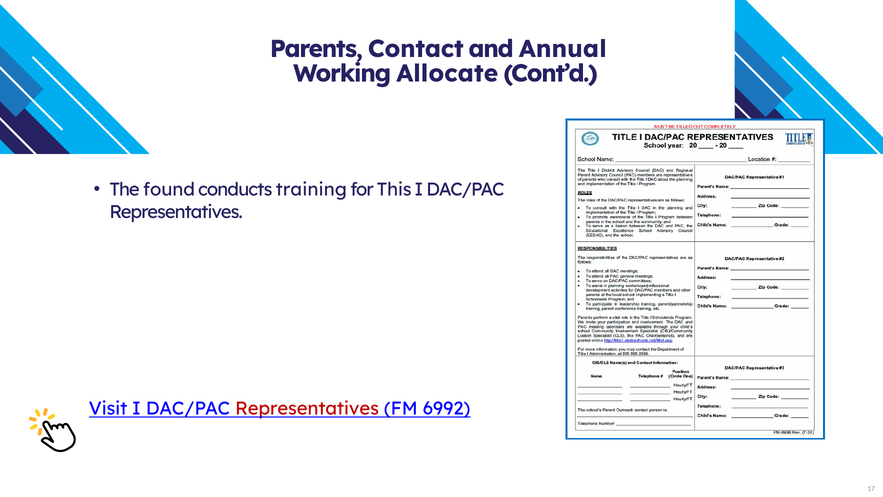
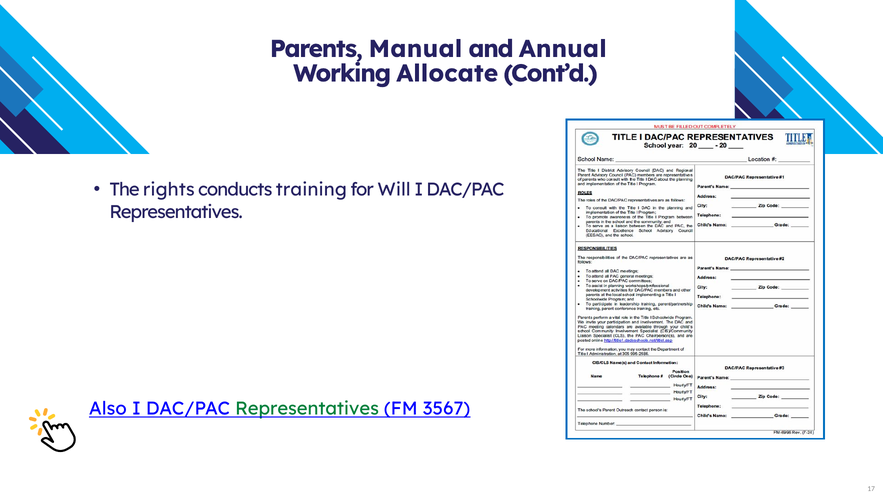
Contact: Contact -> Manual
found: found -> rights
This: This -> Will
Visit: Visit -> Also
Representatives at (307, 408) colour: red -> green
6992: 6992 -> 3567
